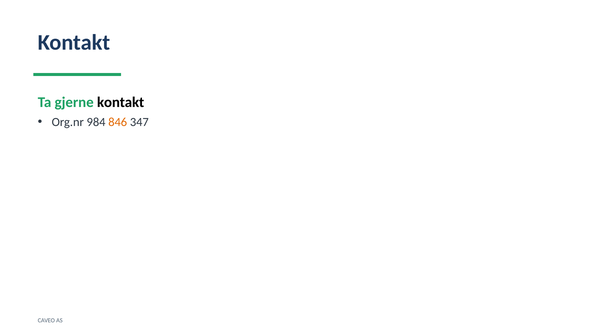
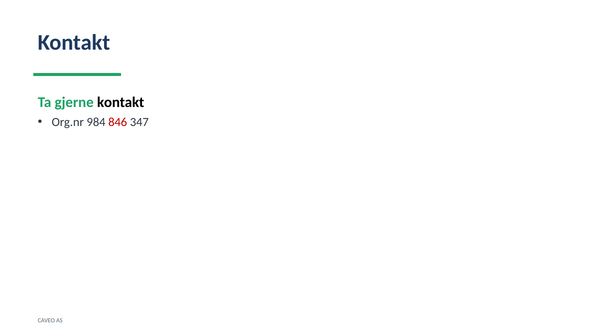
846 colour: orange -> red
